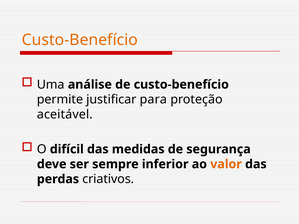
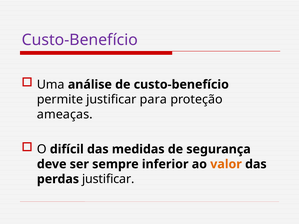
Custo-Benefício at (80, 40) colour: orange -> purple
aceitável: aceitável -> ameaças
perdas criativos: criativos -> justificar
